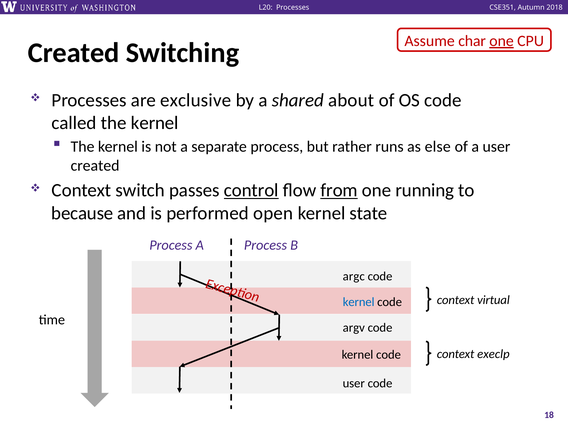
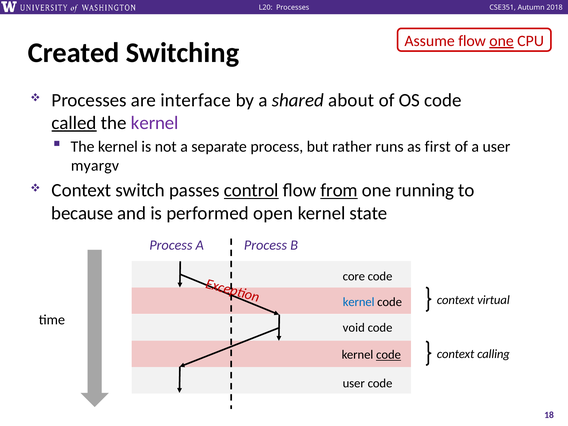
Assume char: char -> flow
exclusive: exclusive -> interface
called underline: none -> present
kernel at (155, 123) colour: black -> purple
else: else -> first
created at (95, 166): created -> myargv
argc: argc -> core
argv: argv -> void
execlp: execlp -> calling
code at (389, 355) underline: none -> present
